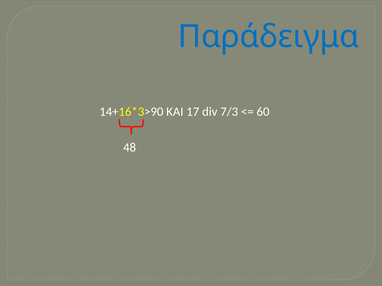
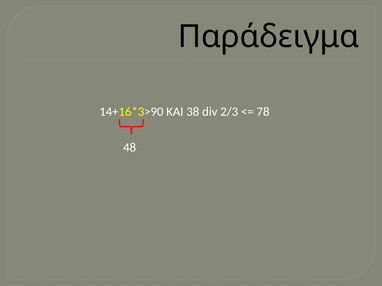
Παράδειγμα colour: blue -> black
17: 17 -> 38
7/3: 7/3 -> 2/3
60: 60 -> 78
